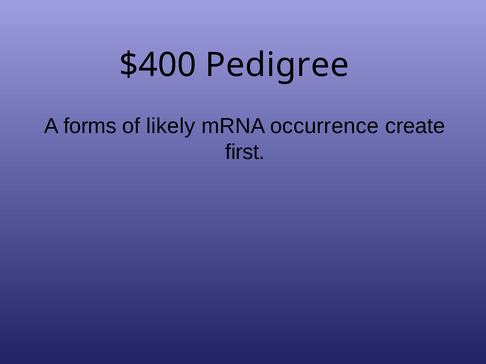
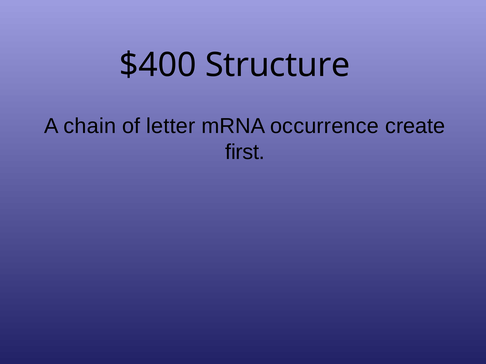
Pedigree: Pedigree -> Structure
forms: forms -> chain
likely: likely -> letter
